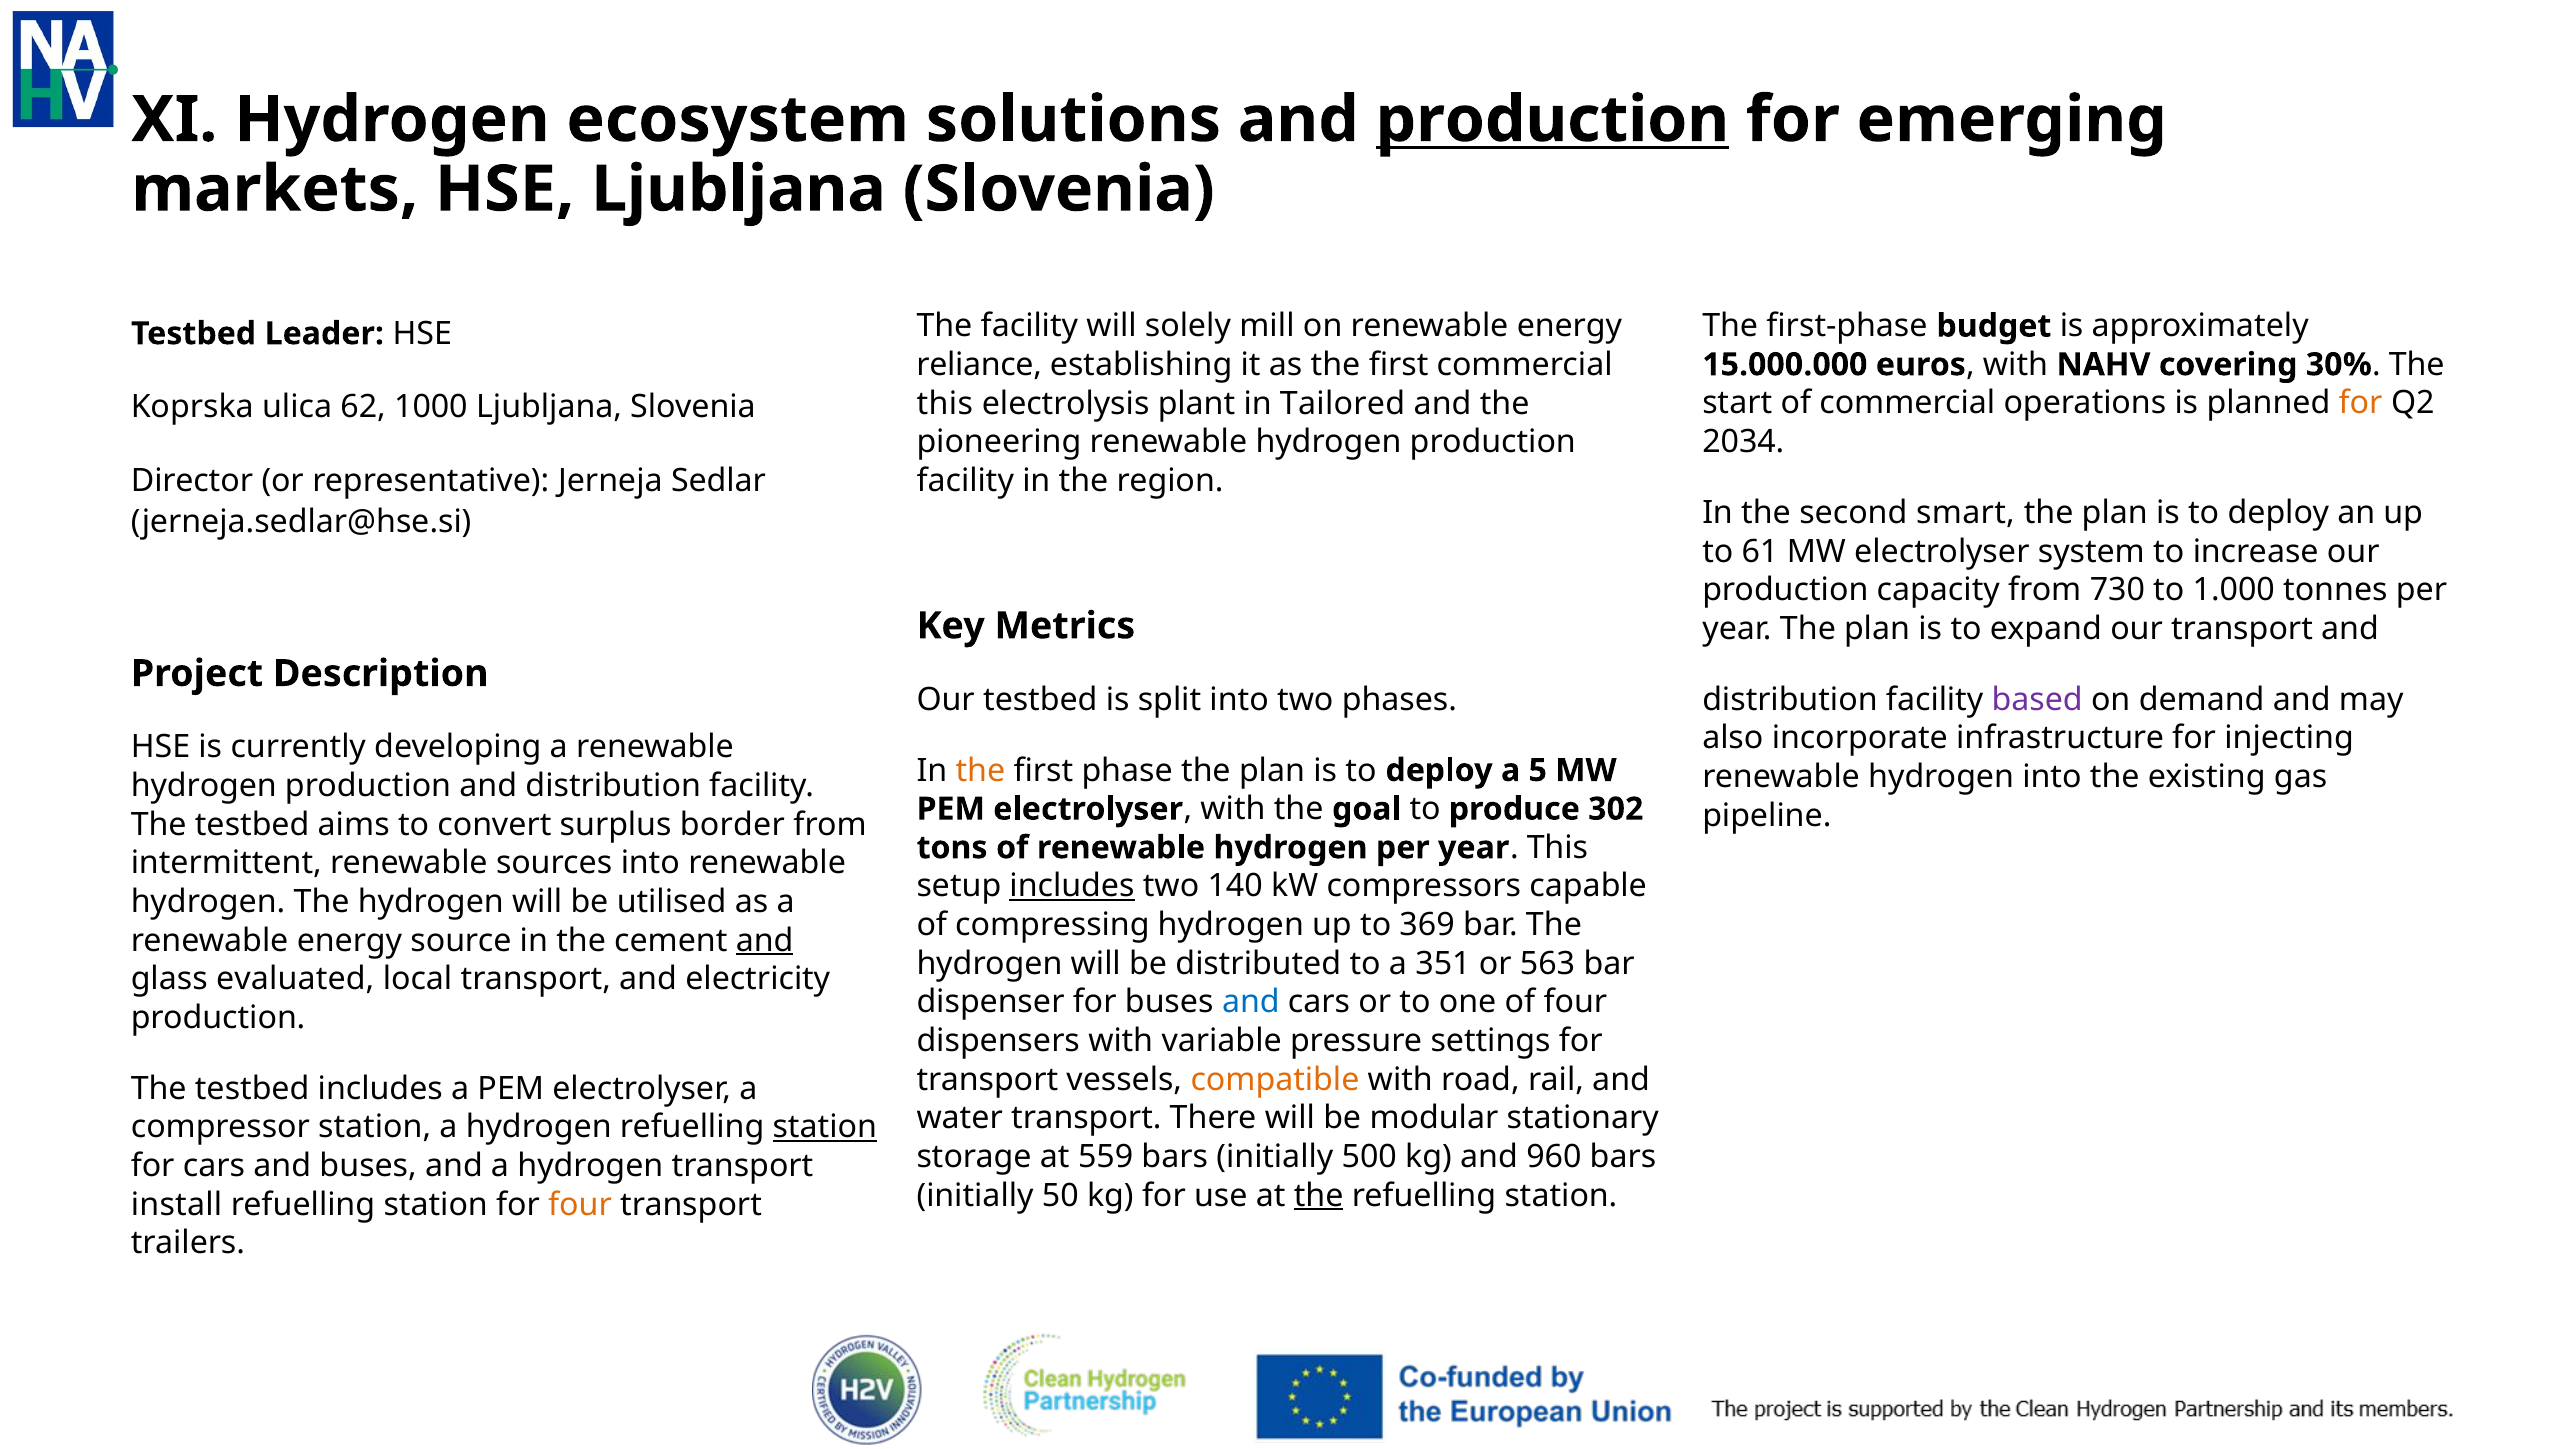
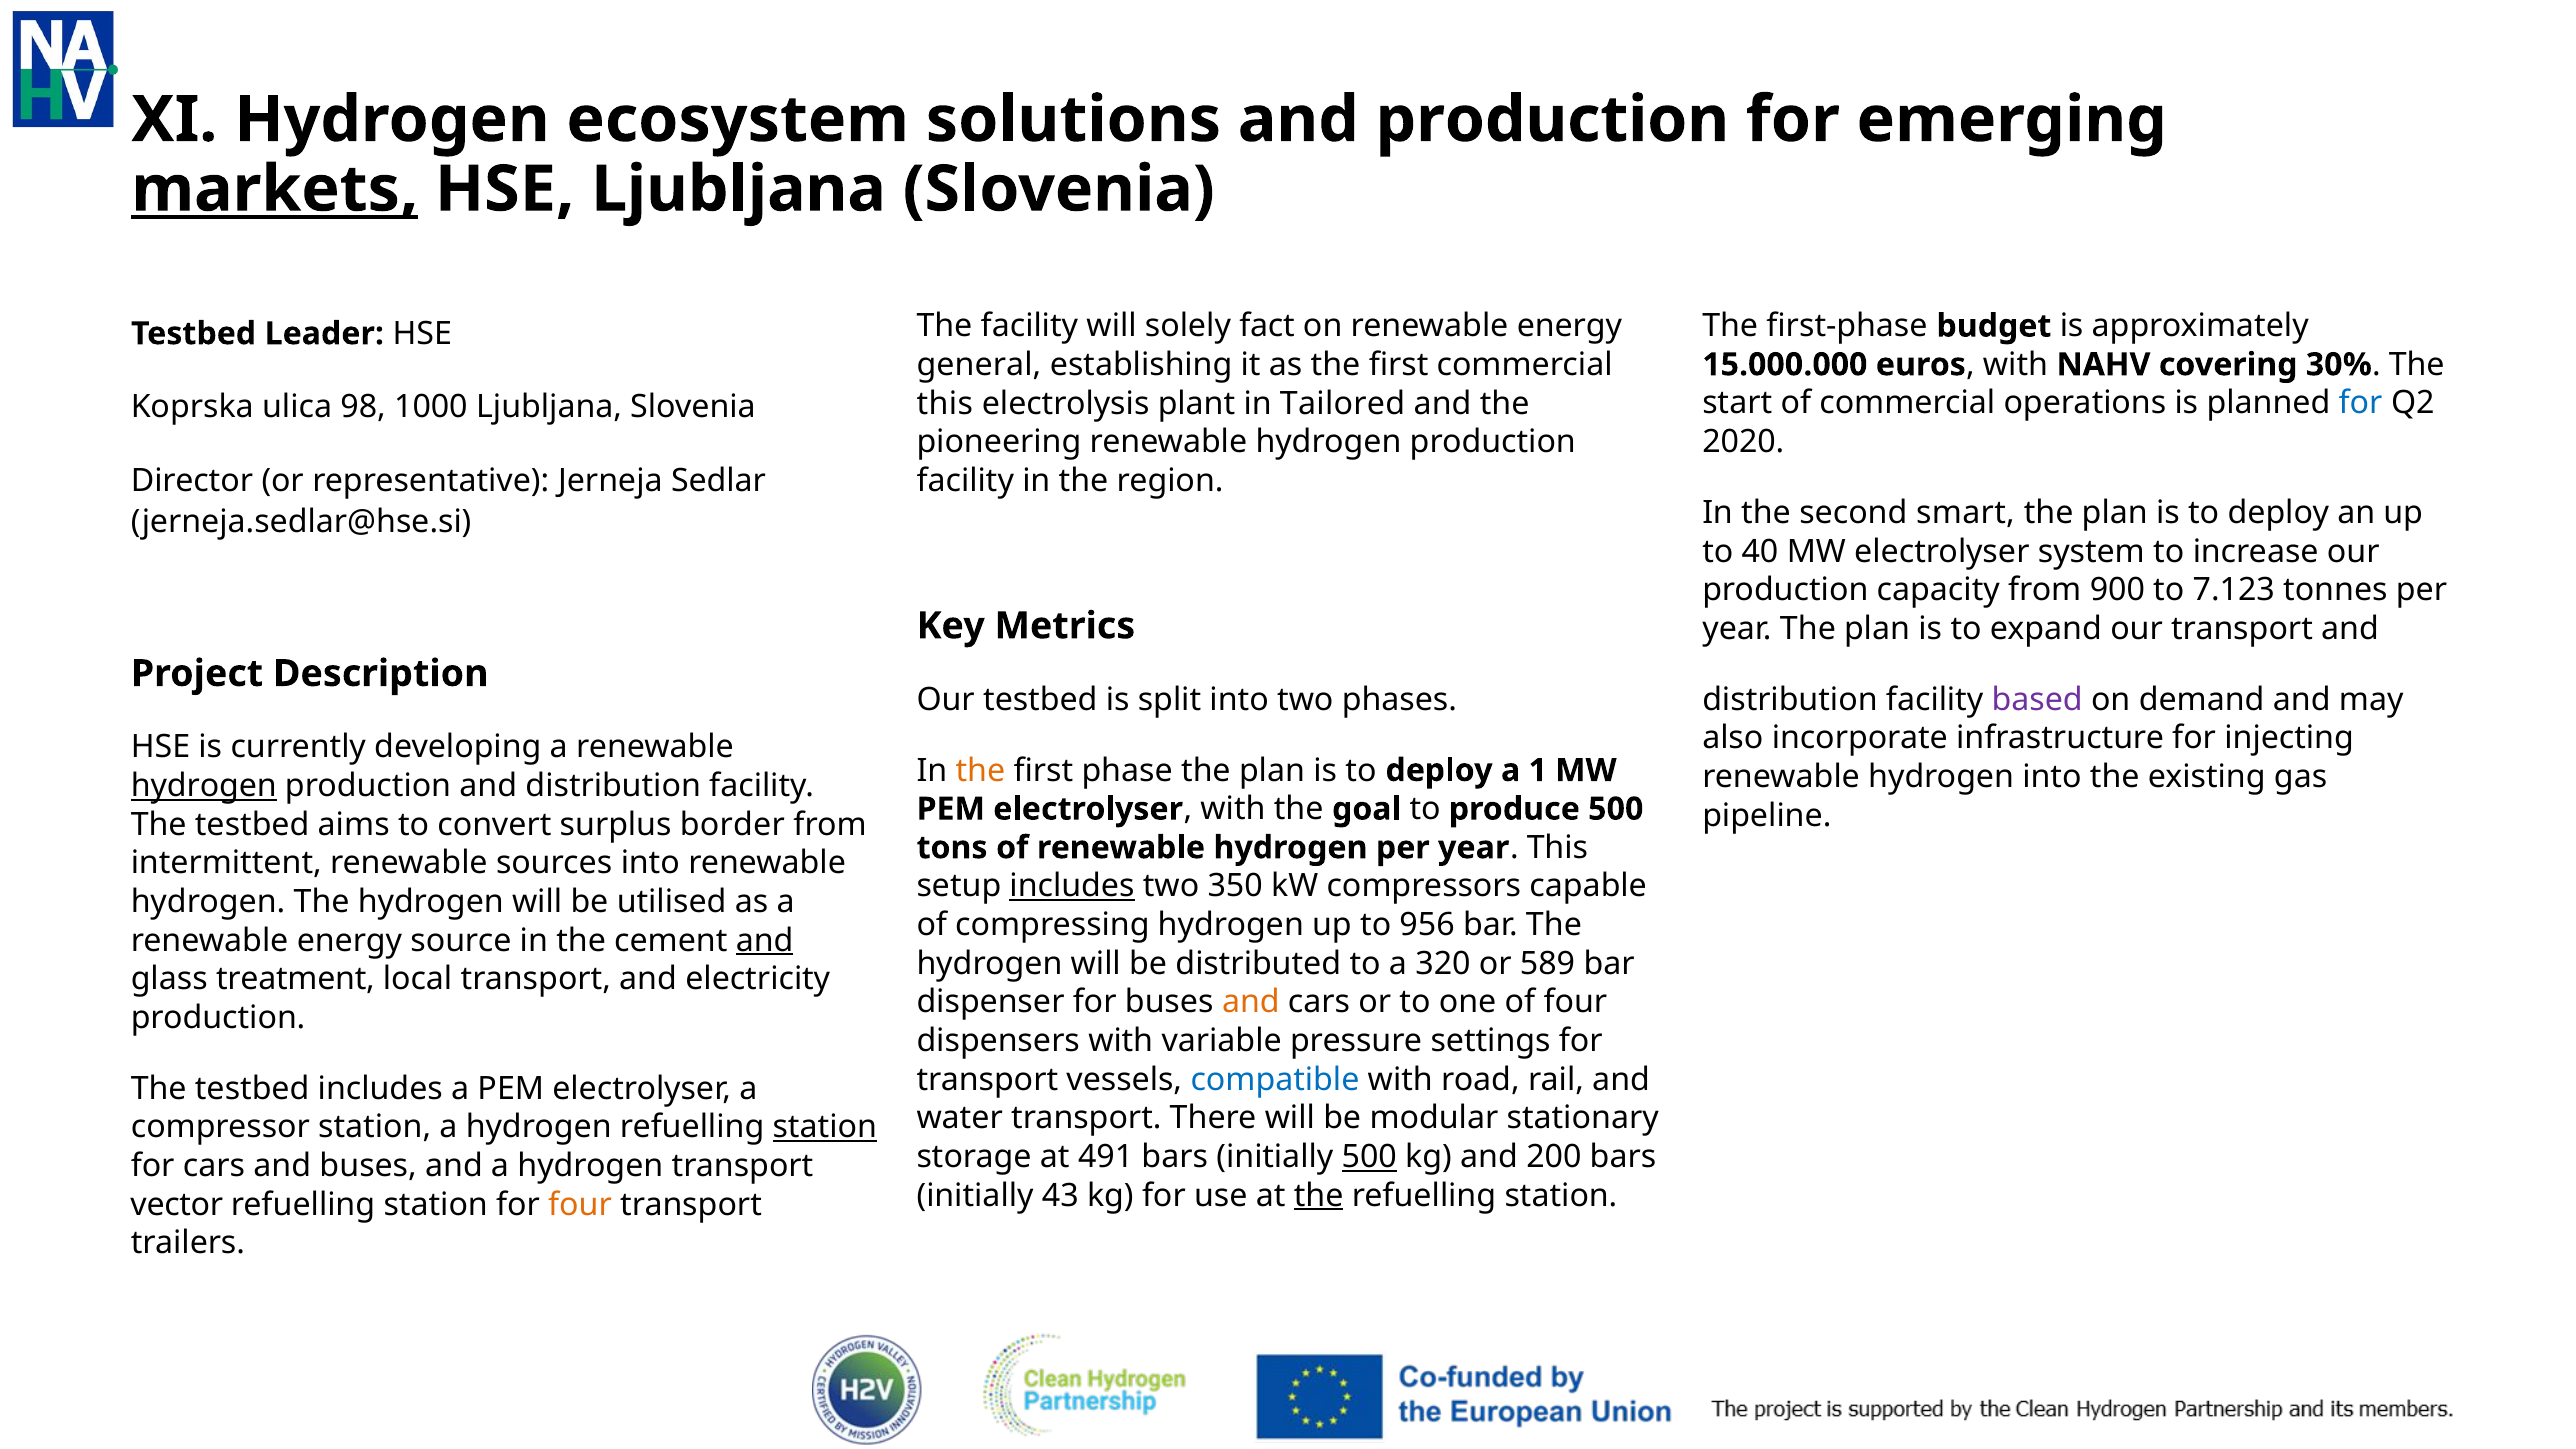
production at (1552, 120) underline: present -> none
markets underline: none -> present
mill: mill -> fact
reliance: reliance -> general
for at (2361, 403) colour: orange -> blue
62: 62 -> 98
2034: 2034 -> 2020
61: 61 -> 40
730: 730 -> 900
1.000: 1.000 -> 7.123
5: 5 -> 1
hydrogen at (204, 786) underline: none -> present
produce 302: 302 -> 500
140: 140 -> 350
369: 369 -> 956
351: 351 -> 320
563: 563 -> 589
evaluated: evaluated -> treatment
and at (1251, 1002) colour: blue -> orange
compatible colour: orange -> blue
559: 559 -> 491
500 at (1369, 1157) underline: none -> present
960: 960 -> 200
50: 50 -> 43
install: install -> vector
